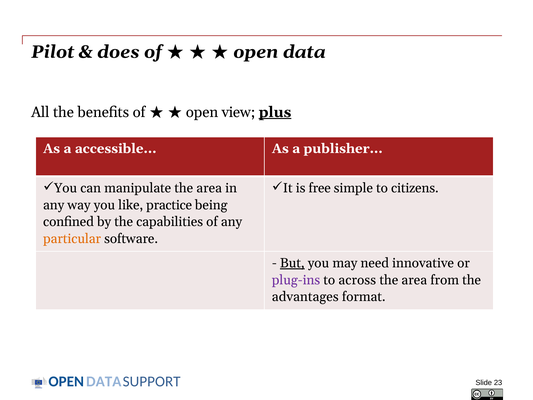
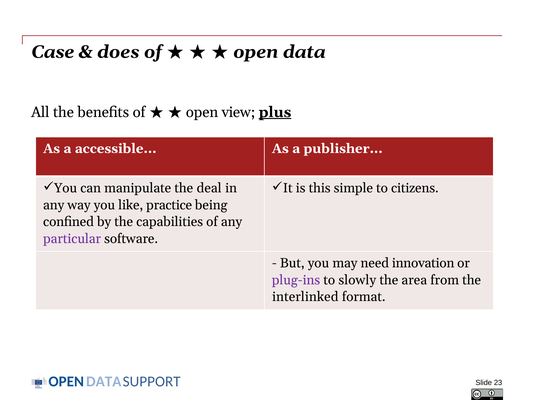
Pilot: Pilot -> Case
manipulate the area: area -> deal
free: free -> this
particular colour: orange -> purple
But underline: present -> none
innovative: innovative -> innovation
across: across -> slowly
advantages: advantages -> interlinked
